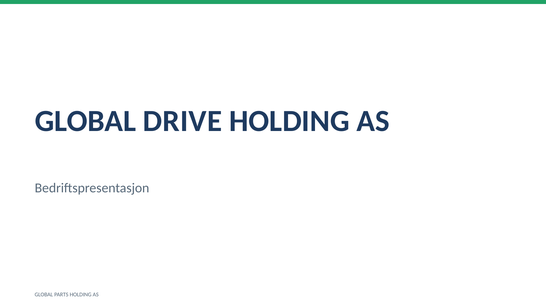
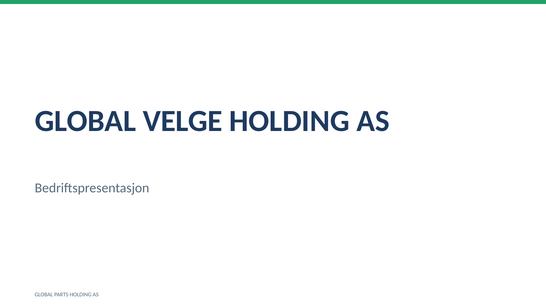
DRIVE: DRIVE -> VELGE
